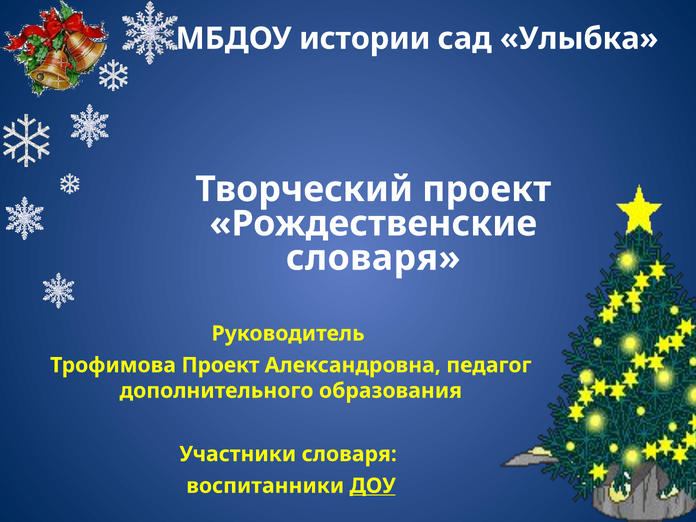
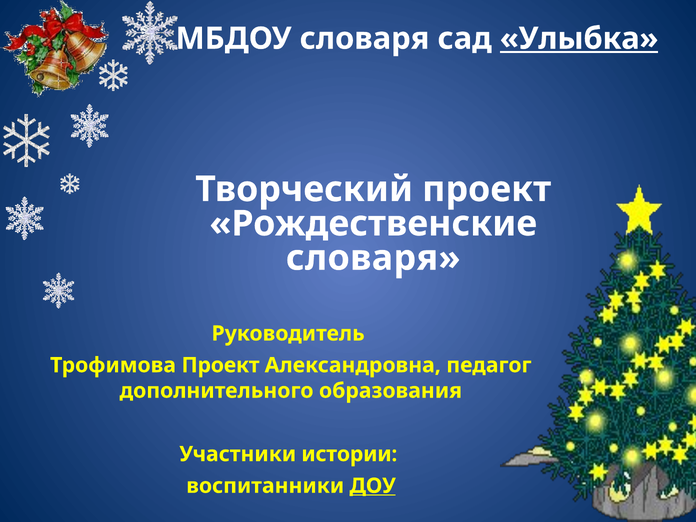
МБДОУ истории: истории -> словаря
Улыбка underline: none -> present
Участники словаря: словаря -> истории
